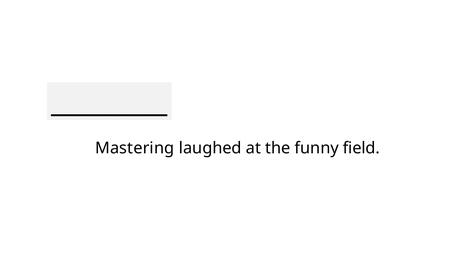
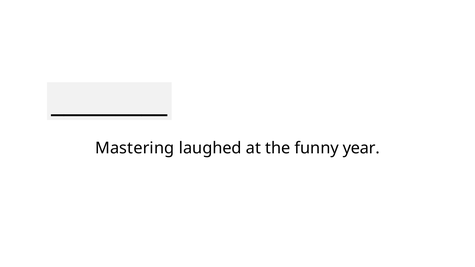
field: field -> year
